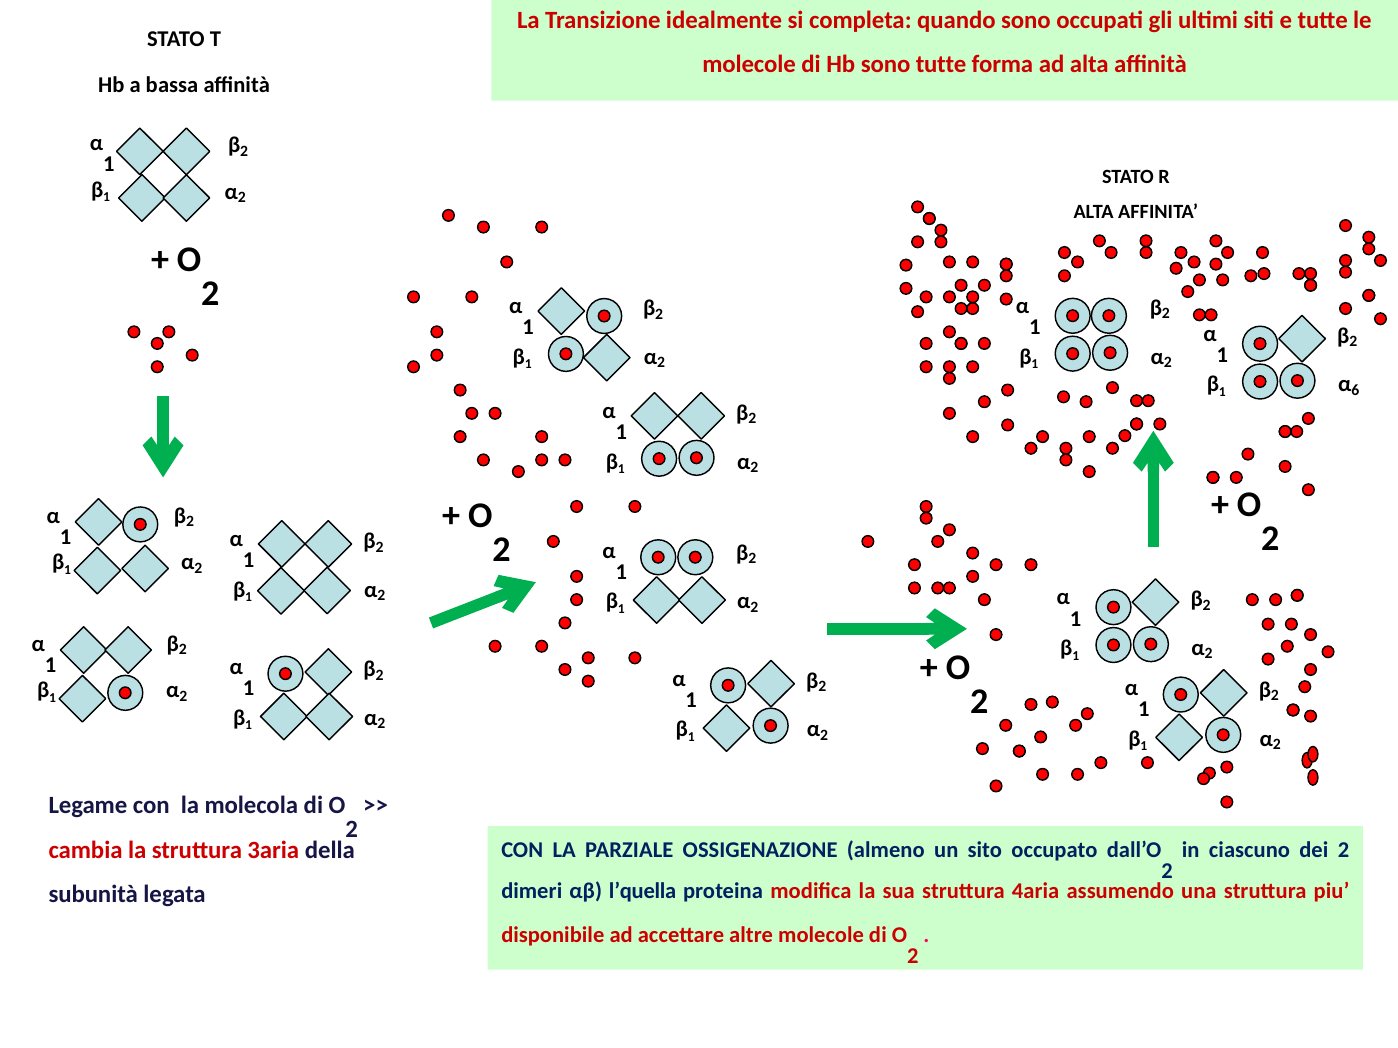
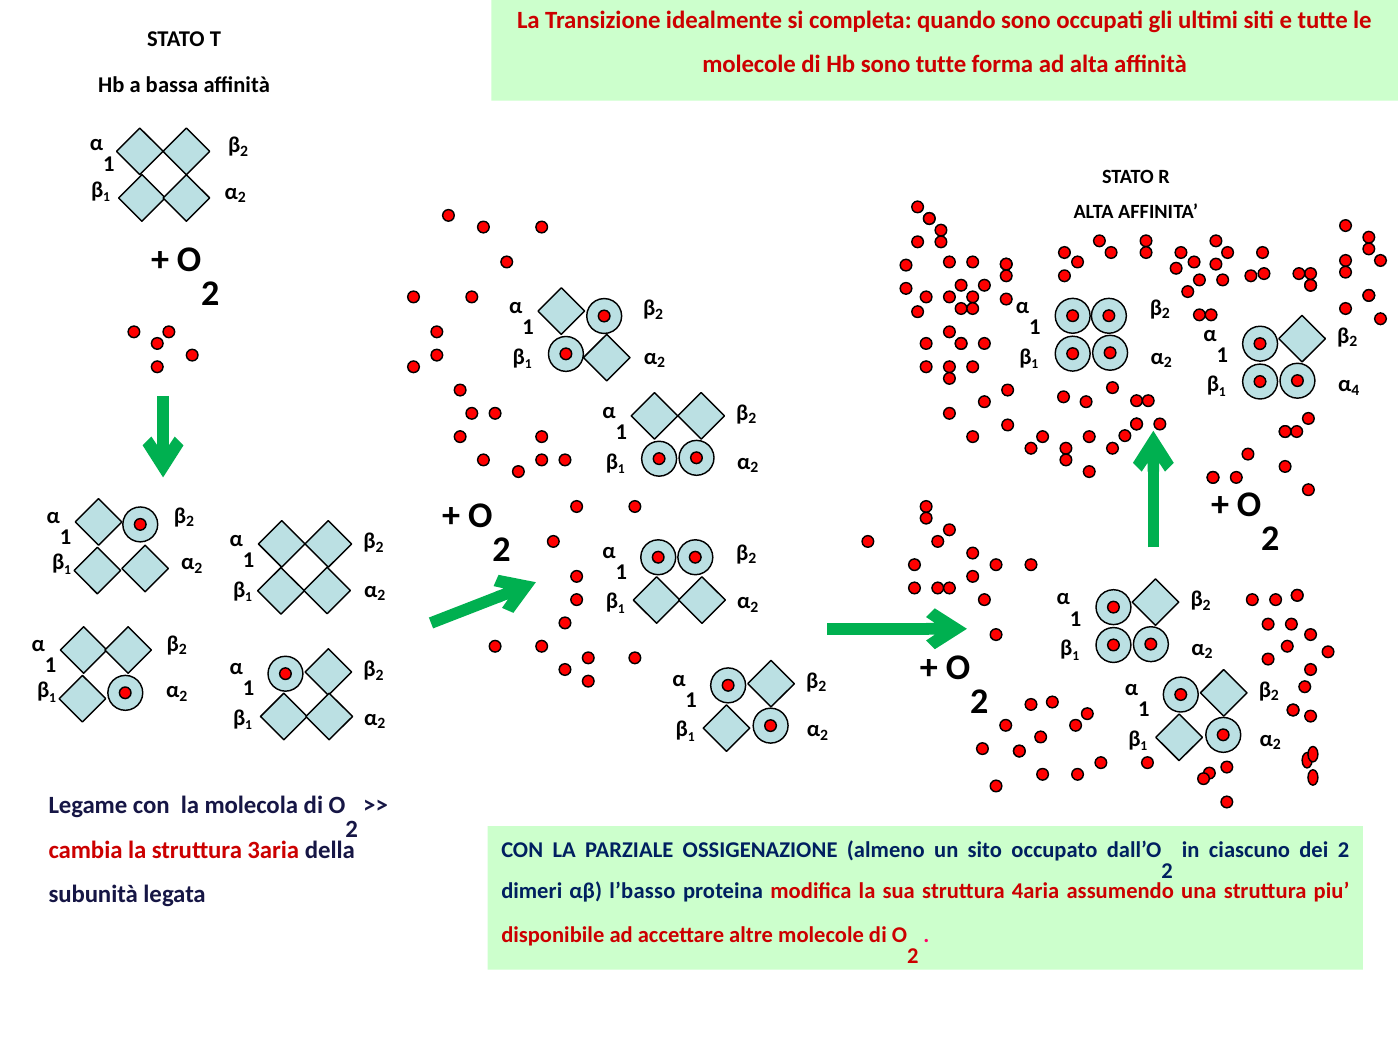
6: 6 -> 4
l’quella: l’quella -> l’basso
